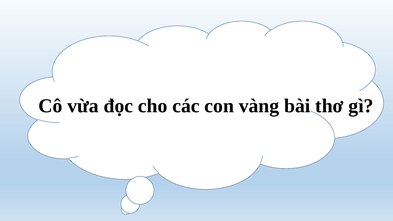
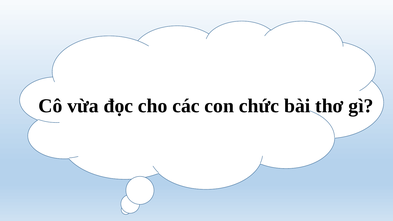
vàng: vàng -> chức
